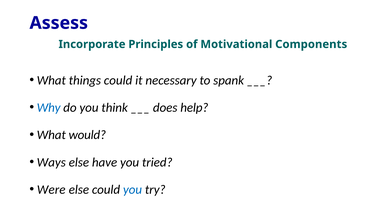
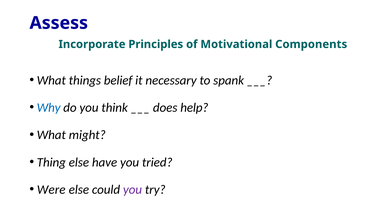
things could: could -> belief
would: would -> might
Ways: Ways -> Thing
you at (133, 189) colour: blue -> purple
